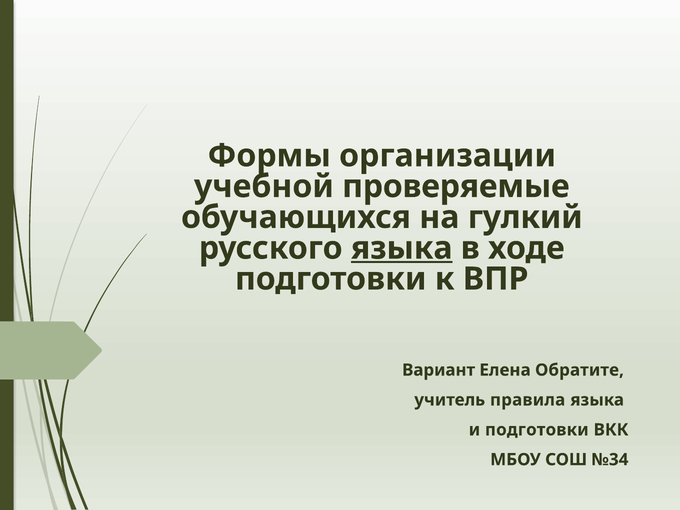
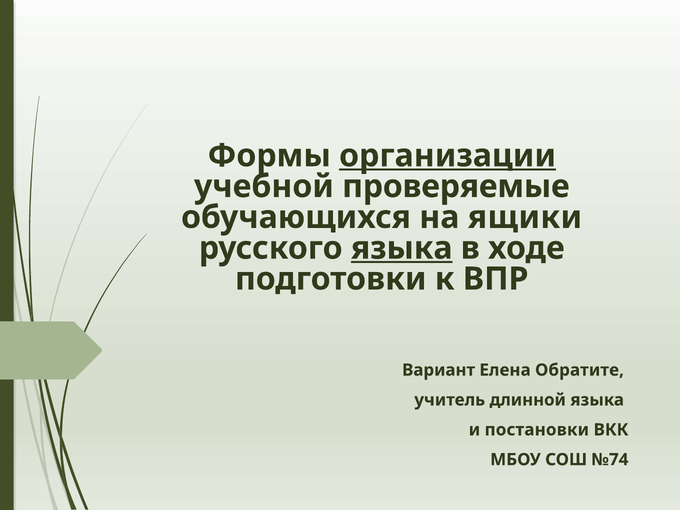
организации underline: none -> present
гулкий: гулкий -> ящики
правила: правила -> длинной
и подготовки: подготовки -> постановки
№34: №34 -> №74
